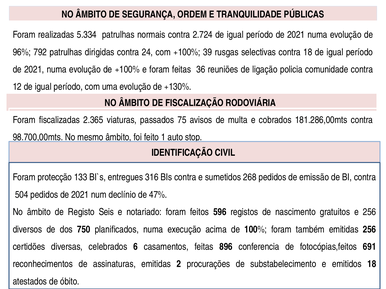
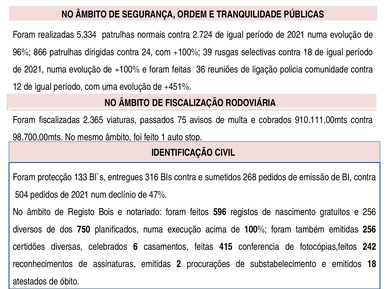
792: 792 -> 866
+130%: +130% -> +451%
181.286,00mts: 181.286,00mts -> 910.111,00mts
Seis: Seis -> Bois
896: 896 -> 415
691: 691 -> 242
